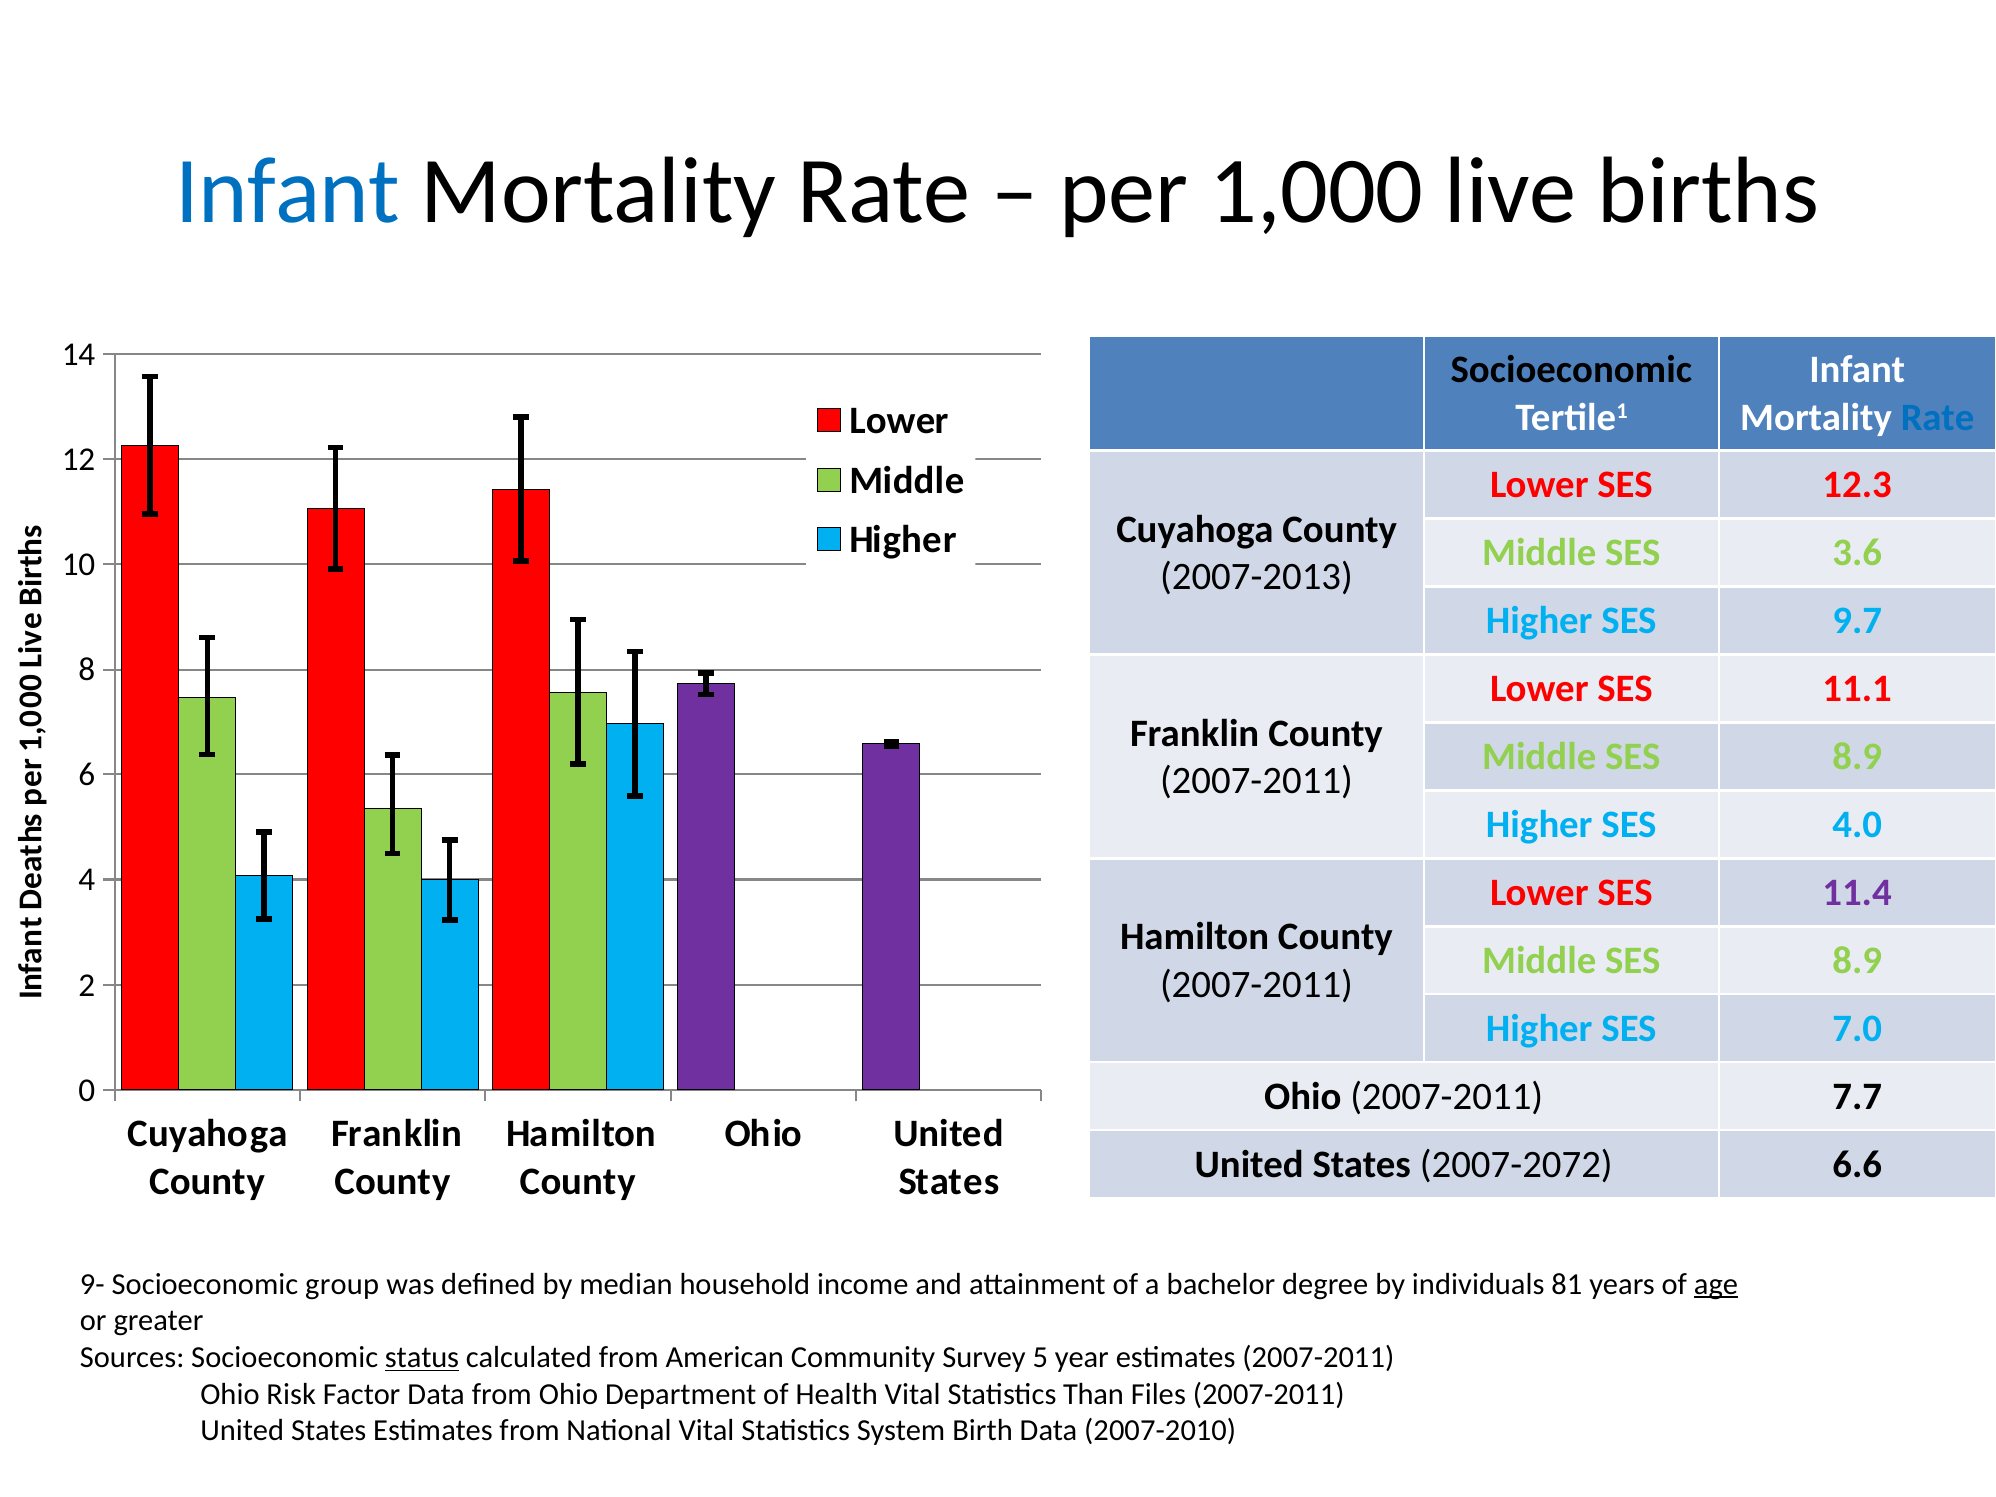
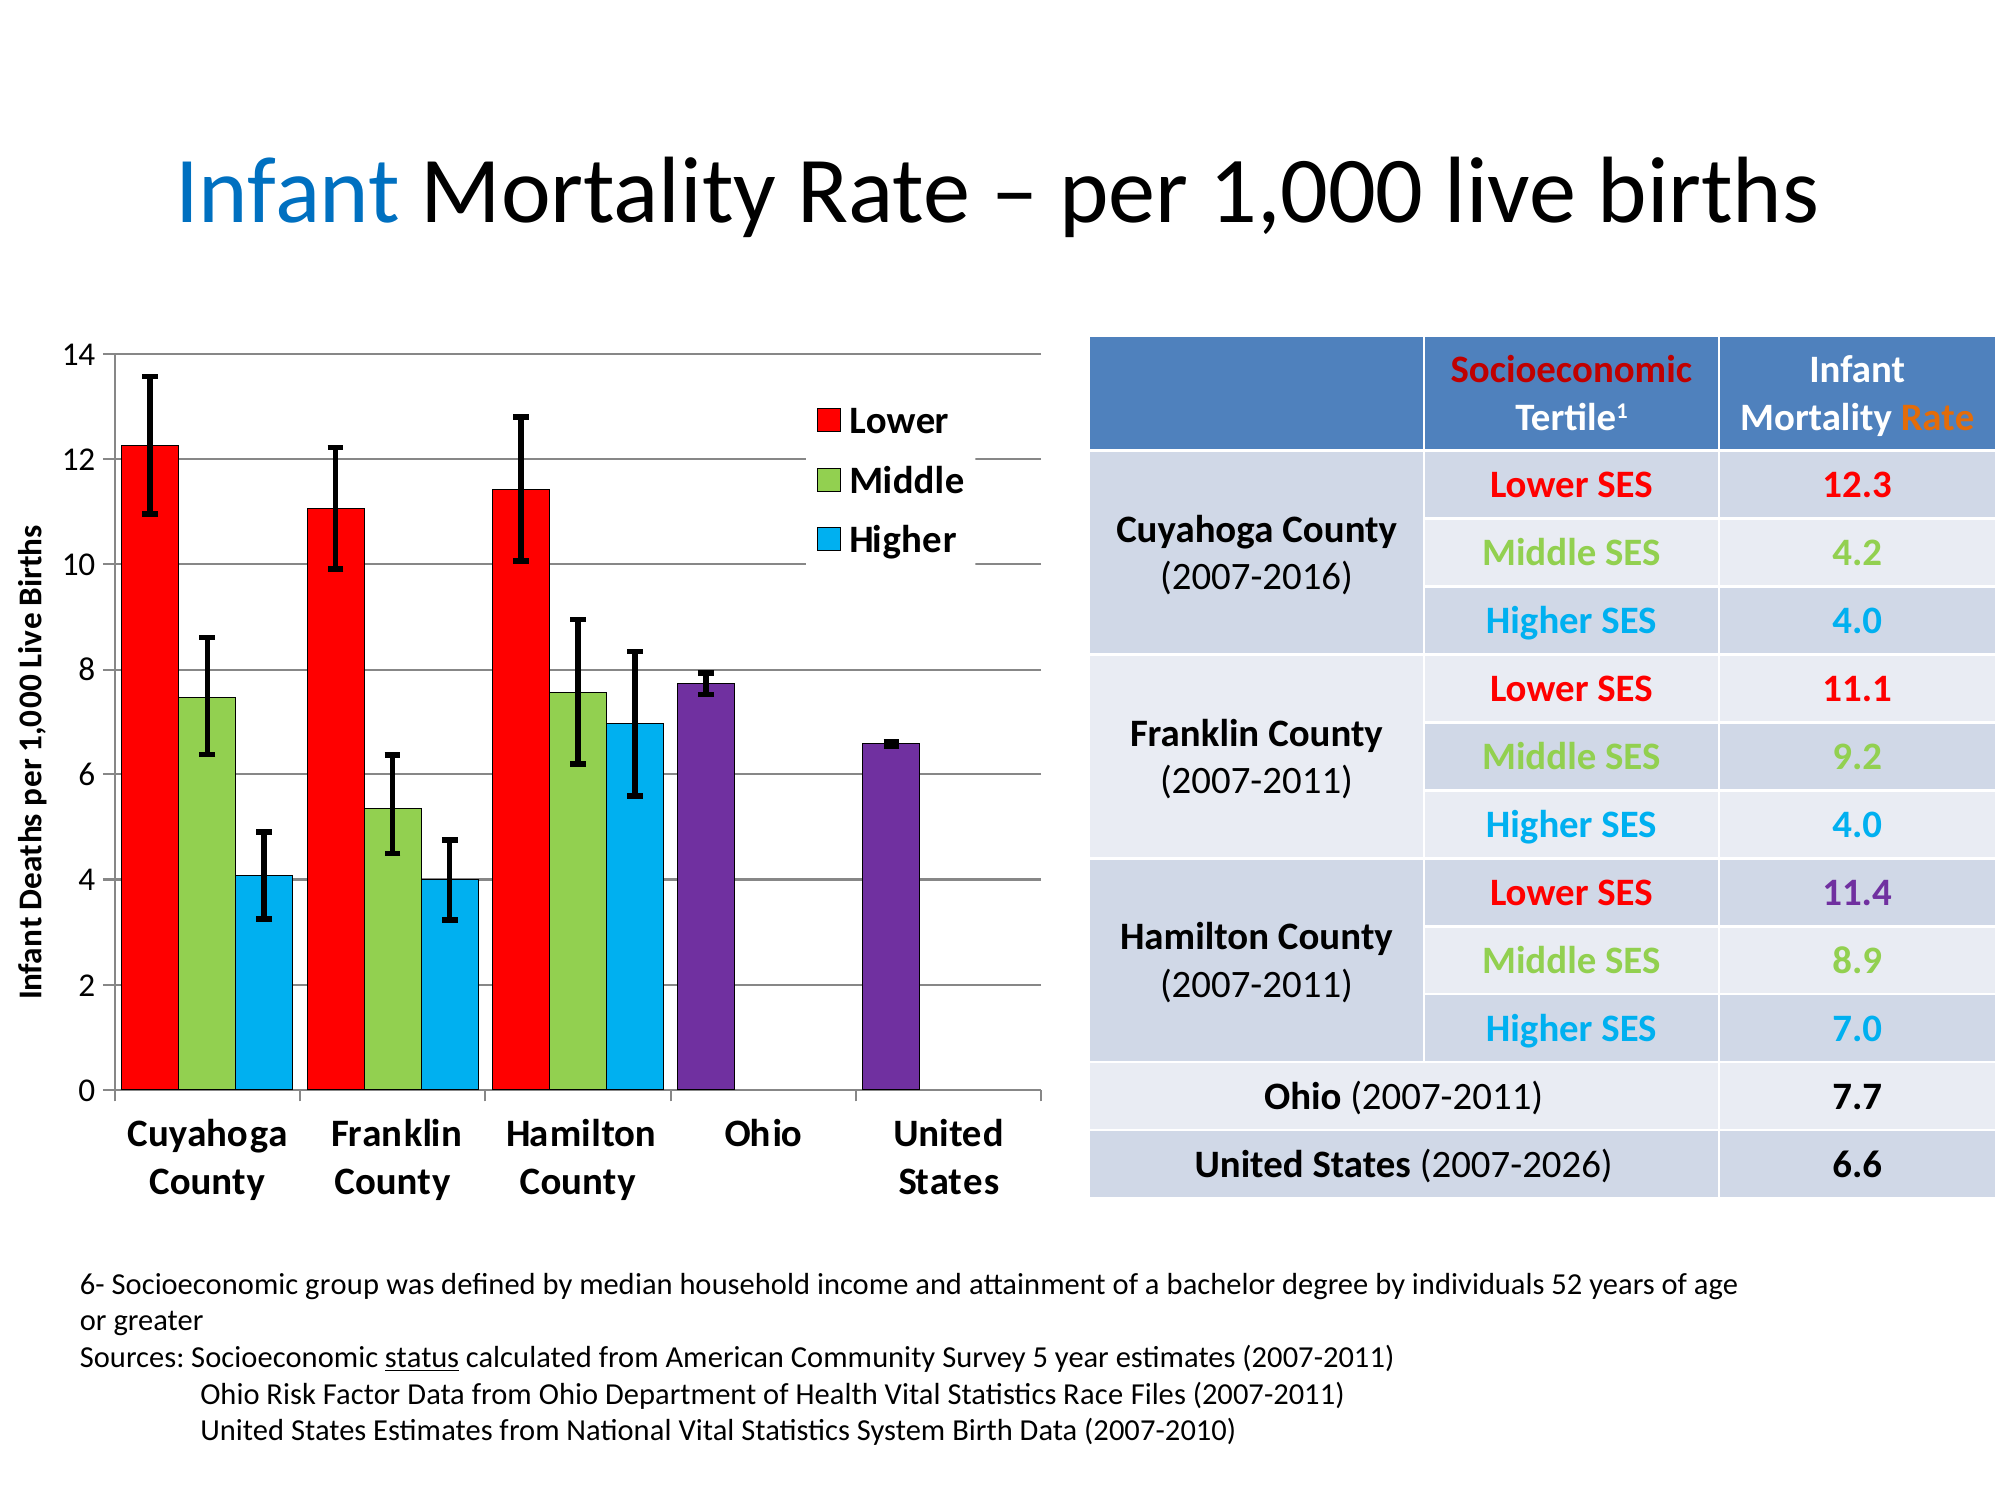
Socioeconomic at (1571, 370) colour: black -> red
Rate at (1938, 417) colour: blue -> orange
3.6: 3.6 -> 4.2
2007-2013: 2007-2013 -> 2007-2016
9.7 at (1857, 621): 9.7 -> 4.0
8.9 at (1857, 757): 8.9 -> 9.2
2007-2072: 2007-2072 -> 2007-2026
9-: 9- -> 6-
81: 81 -> 52
age underline: present -> none
Than: Than -> Race
